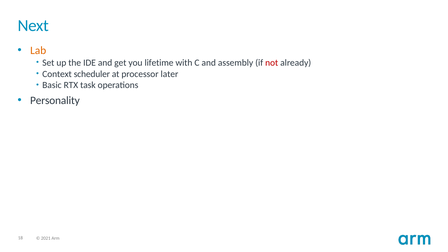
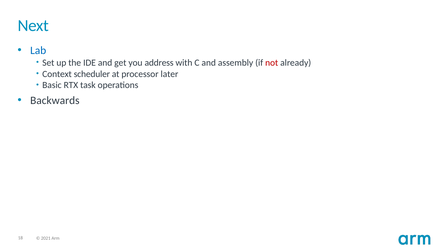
Lab colour: orange -> blue
lifetime: lifetime -> address
Personality: Personality -> Backwards
